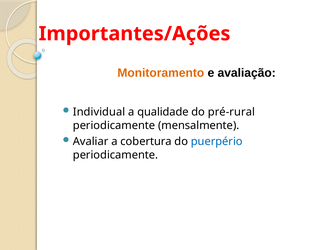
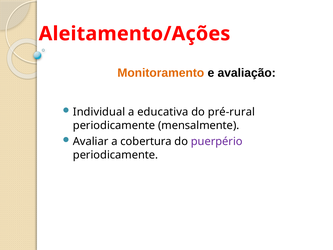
Importantes/Ações: Importantes/Ações -> Aleitamento/Ações
qualidade: qualidade -> educativa
puerpério colour: blue -> purple
